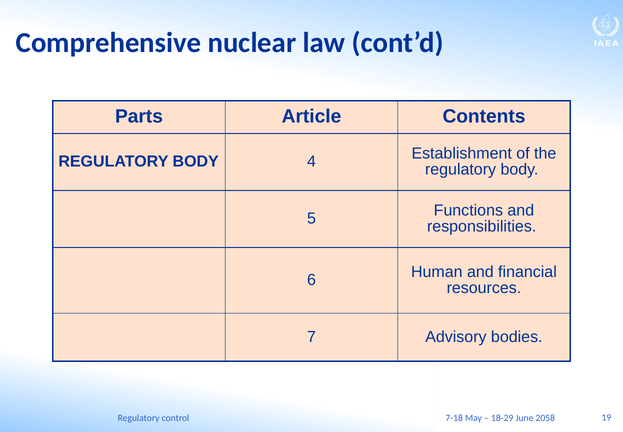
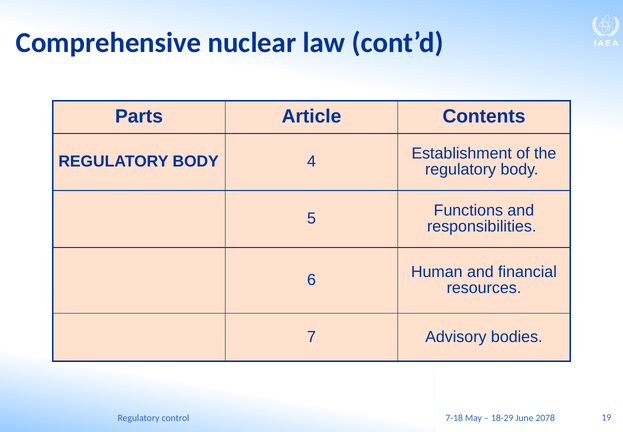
2058: 2058 -> 2078
